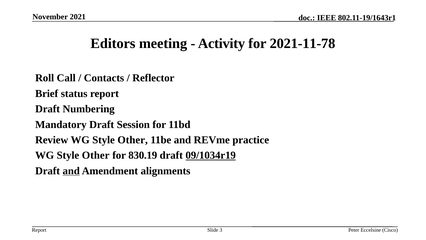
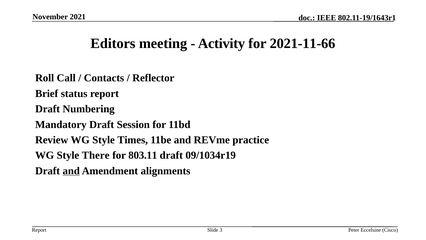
2021-11-78: 2021-11-78 -> 2021-11-66
Review WG Style Other: Other -> Times
Other at (96, 155): Other -> There
830.19: 830.19 -> 803.11
09/1034r19 underline: present -> none
